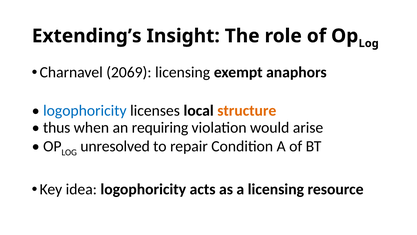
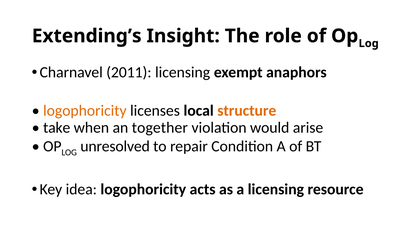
2069: 2069 -> 2011
logophoricity at (85, 110) colour: blue -> orange
thus: thus -> take
requiring: requiring -> together
